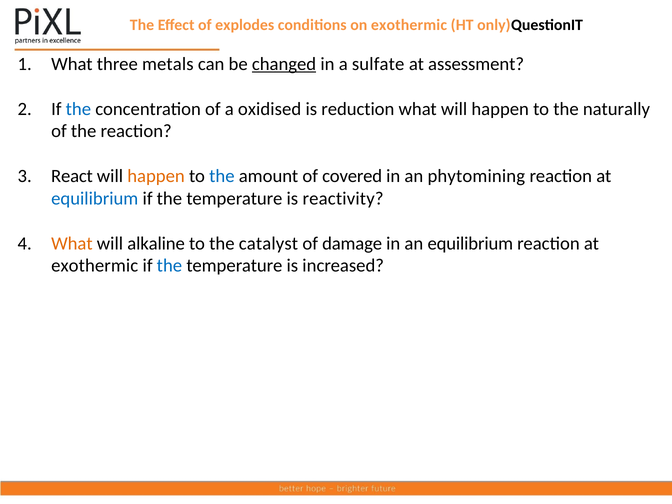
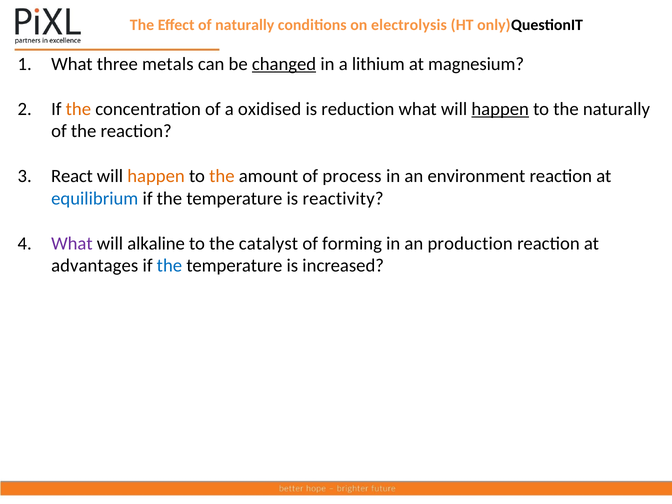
of explodes: explodes -> naturally
on exothermic: exothermic -> electrolysis
sulfate: sulfate -> lithium
assessment: assessment -> magnesium
the at (78, 109) colour: blue -> orange
happen at (500, 109) underline: none -> present
the at (222, 176) colour: blue -> orange
covered: covered -> process
phytomining: phytomining -> environment
What at (72, 243) colour: orange -> purple
damage: damage -> forming
an equilibrium: equilibrium -> production
exothermic at (95, 266): exothermic -> advantages
